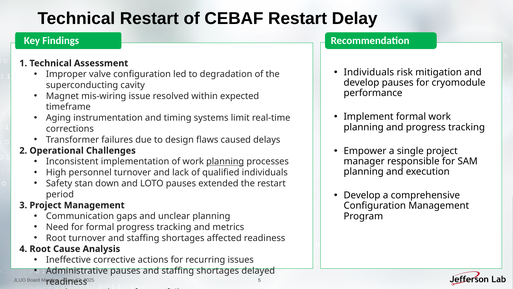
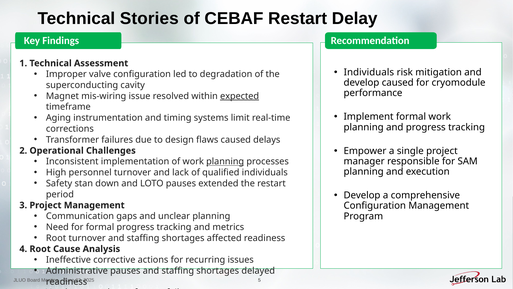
Technical Restart: Restart -> Stories
develop pauses: pauses -> caused
expected underline: none -> present
